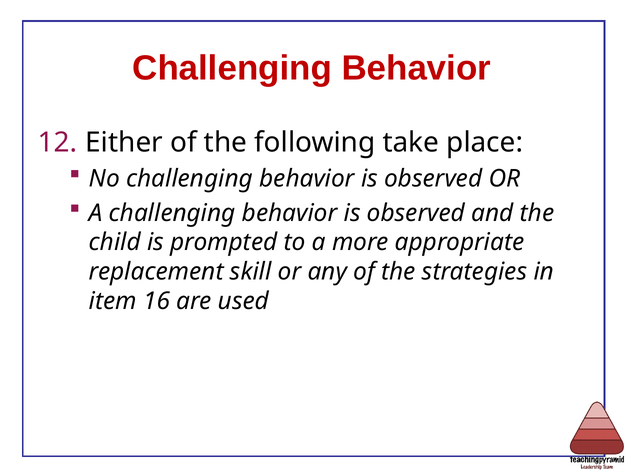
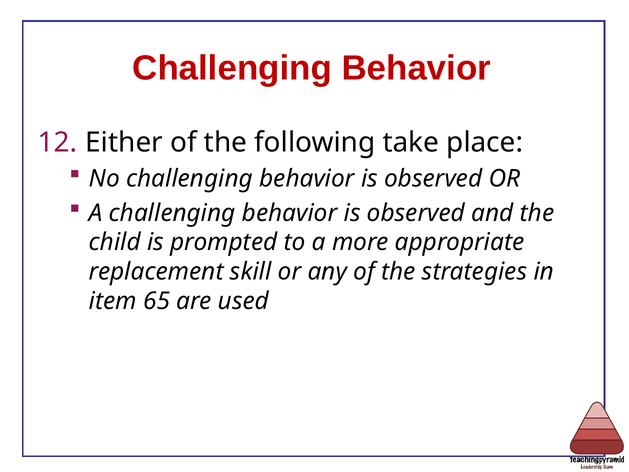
16: 16 -> 65
